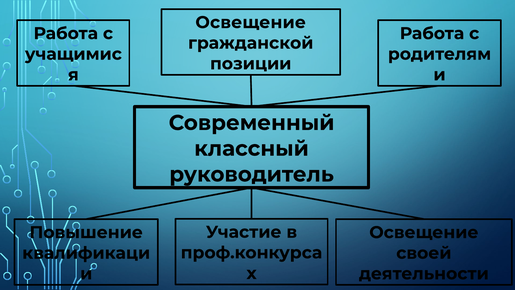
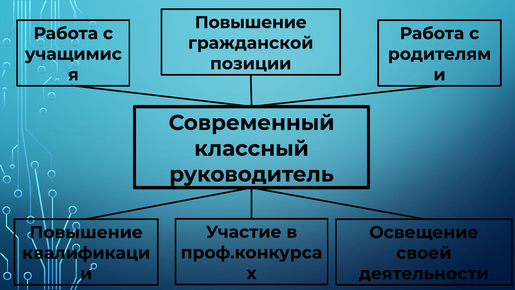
Освещение at (251, 22): Освещение -> Повышение
